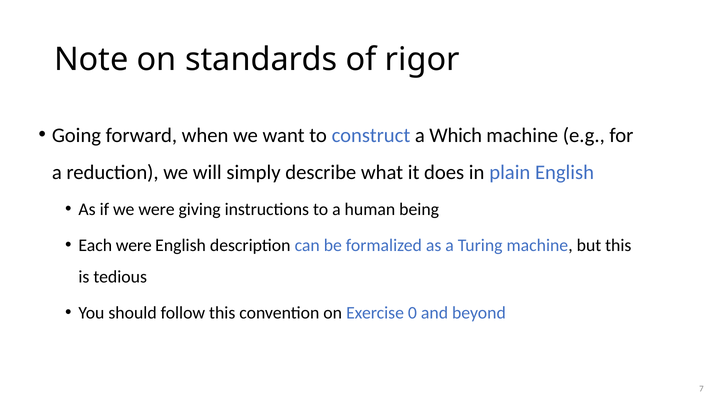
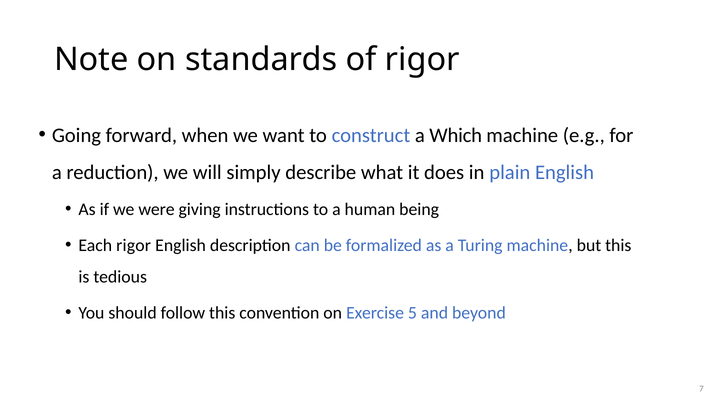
Each were: were -> rigor
0: 0 -> 5
